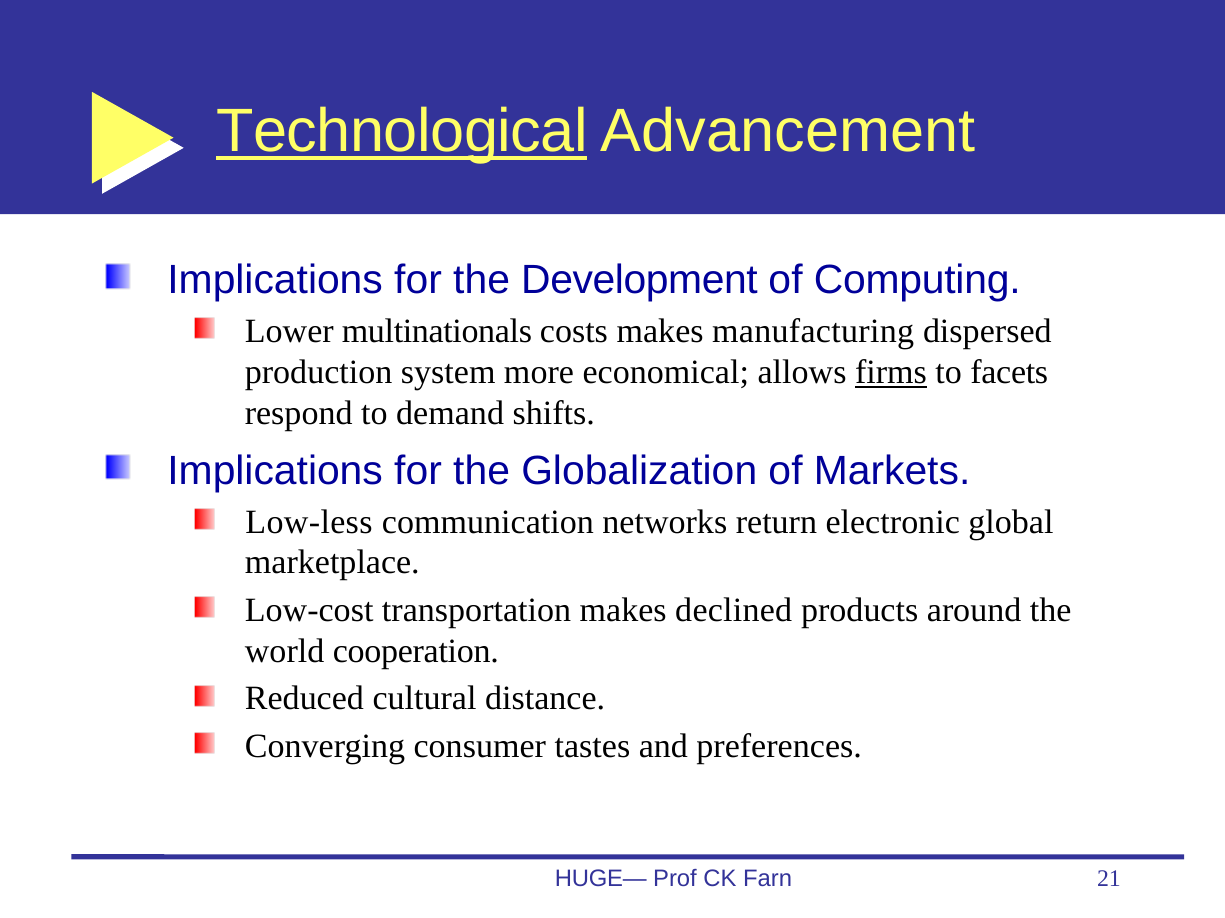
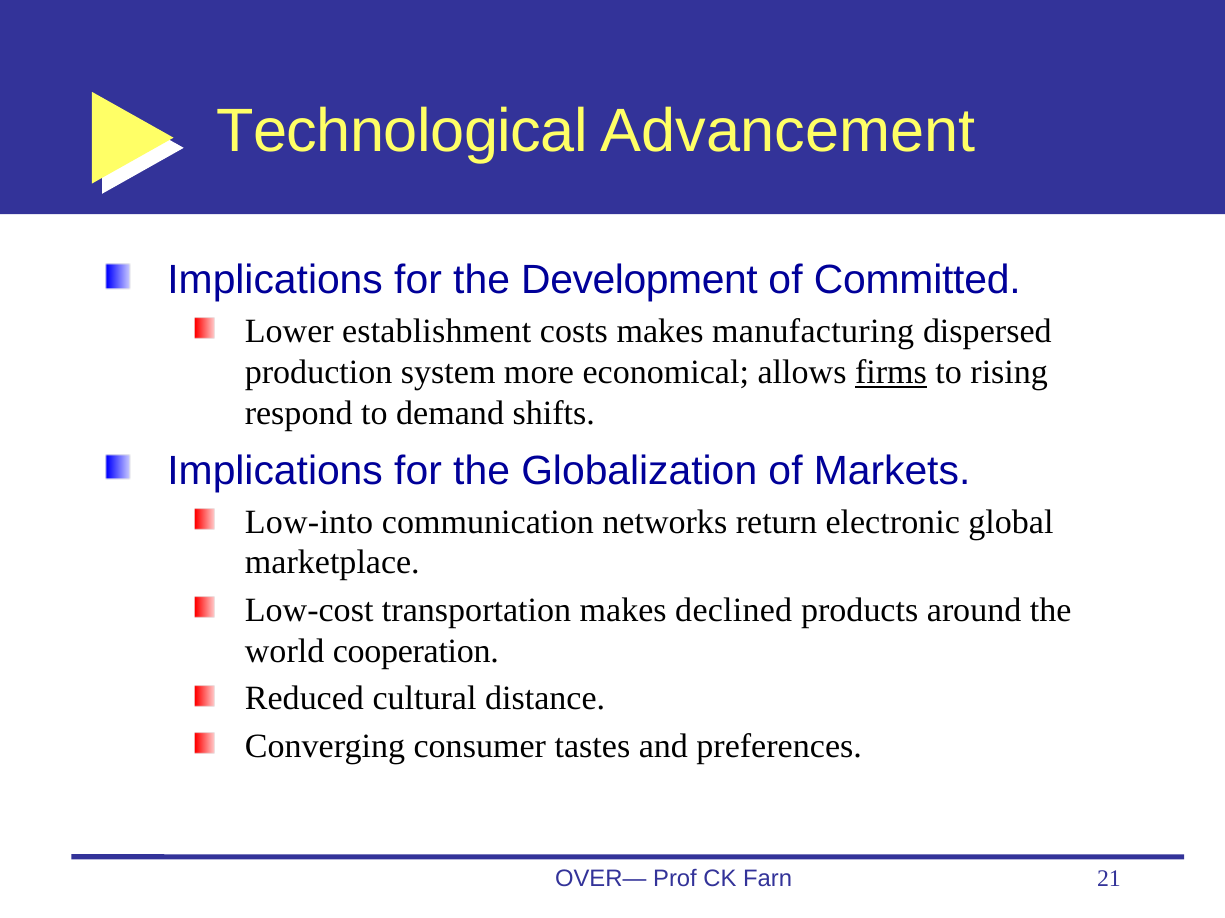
Technological underline: present -> none
Computing: Computing -> Committed
multinationals: multinationals -> establishment
facets: facets -> rising
Low-less: Low-less -> Low-into
HUGE—: HUGE— -> OVER—
